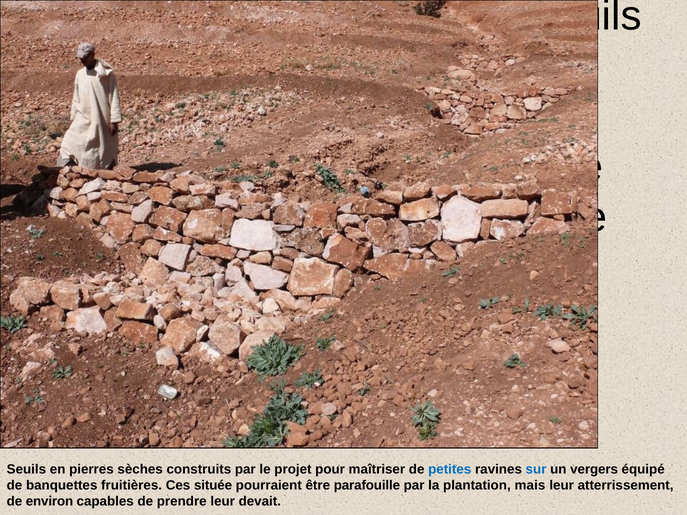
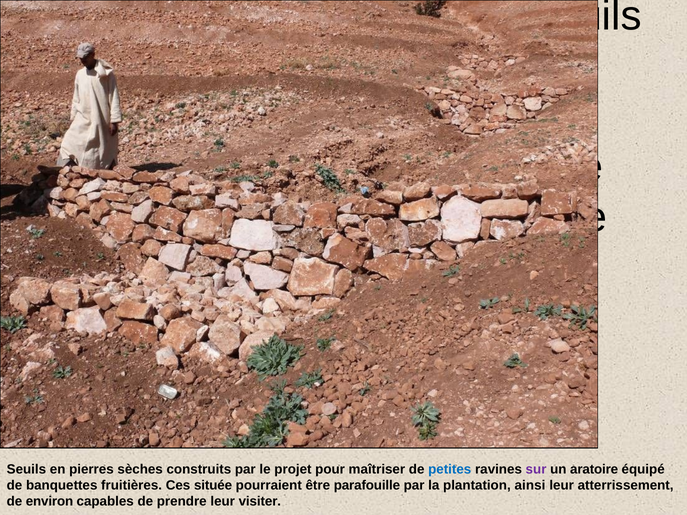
sur at (536, 470) colour: blue -> purple
vergers: vergers -> aratoire
mais: mais -> ainsi
devait: devait -> visiter
